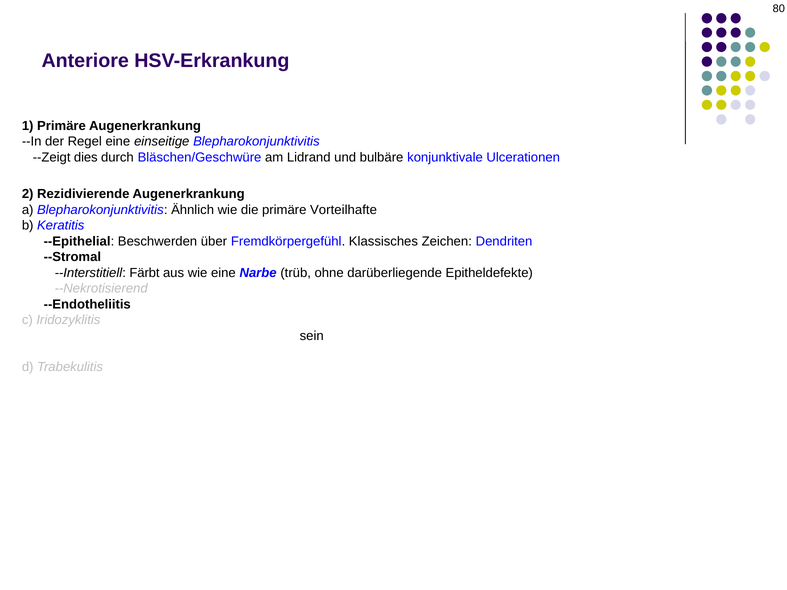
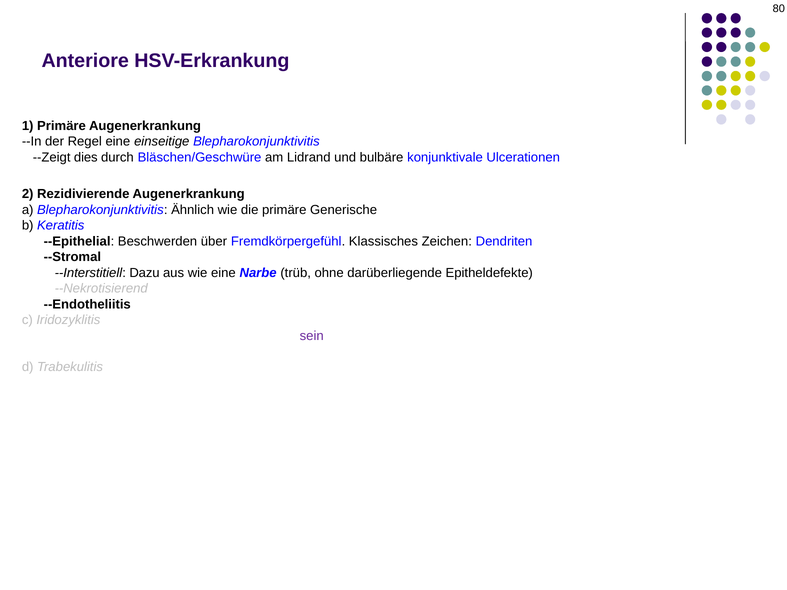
Vorteilhafte: Vorteilhafte -> Generische
Färbt: Färbt -> Dazu
sein colour: black -> purple
